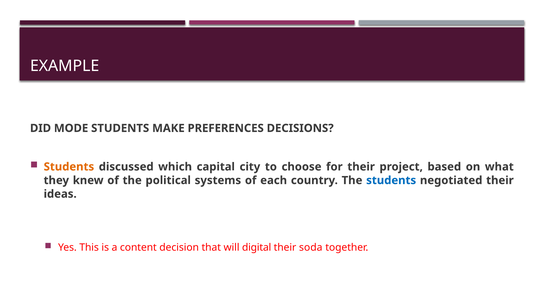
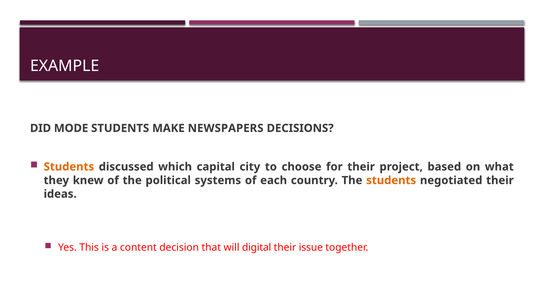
PREFERENCES: PREFERENCES -> NEWSPAPERS
students at (391, 180) colour: blue -> orange
soda: soda -> issue
